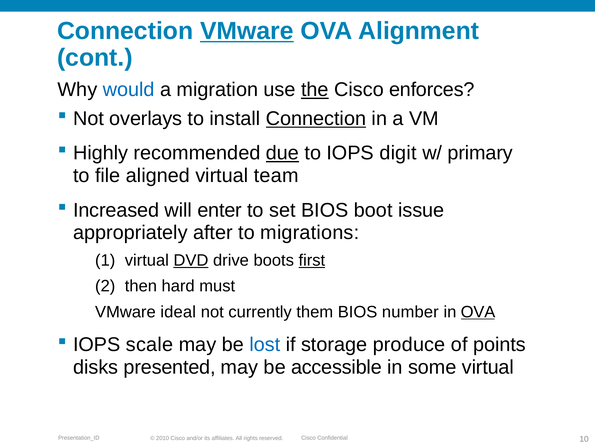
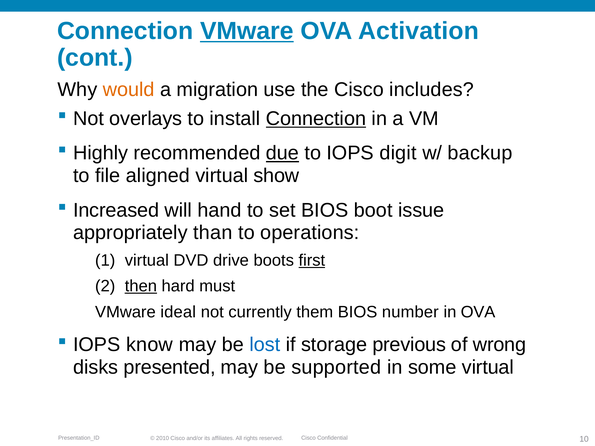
Alignment: Alignment -> Activation
would colour: blue -> orange
the underline: present -> none
enforces: enforces -> includes
primary: primary -> backup
team: team -> show
enter: enter -> hand
after: after -> than
migrations: migrations -> operations
DVD underline: present -> none
then underline: none -> present
OVA at (478, 312) underline: present -> none
scale: scale -> know
produce: produce -> previous
points: points -> wrong
accessible: accessible -> supported
